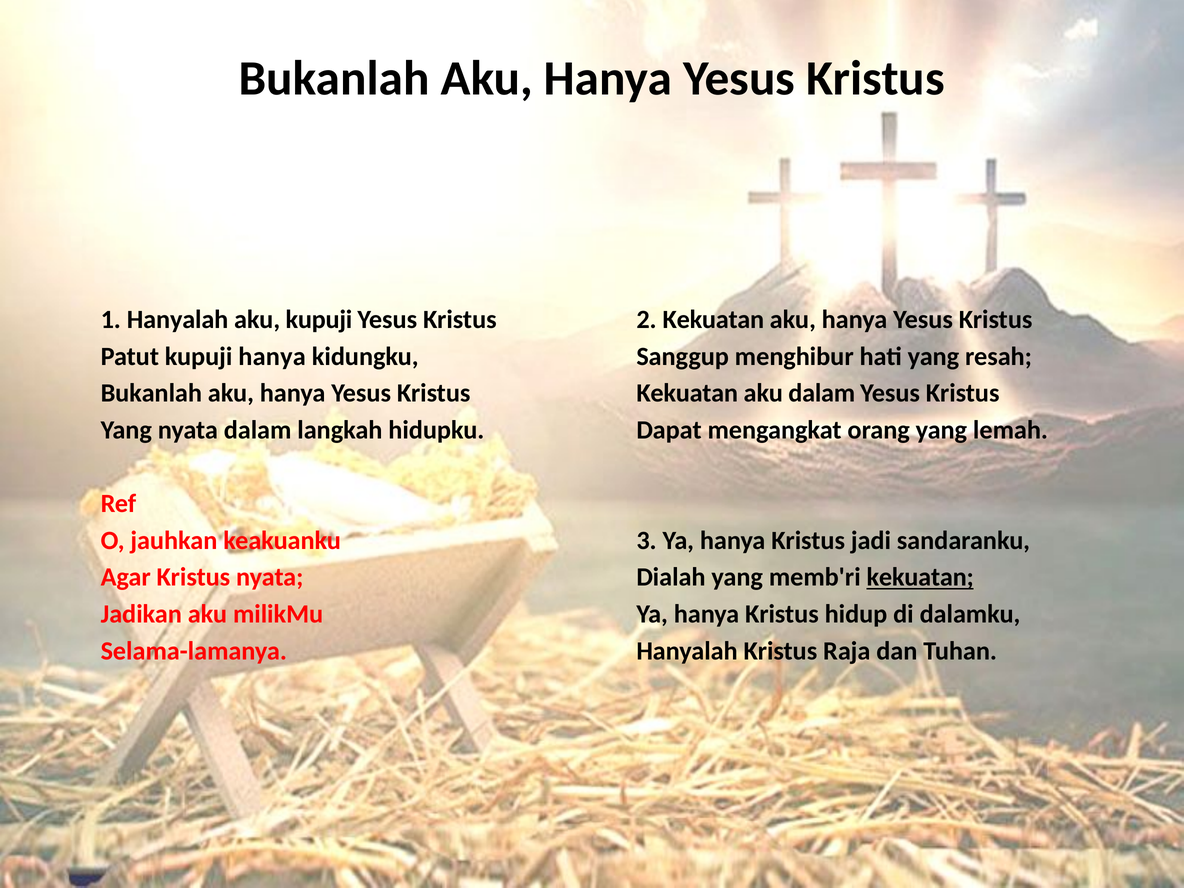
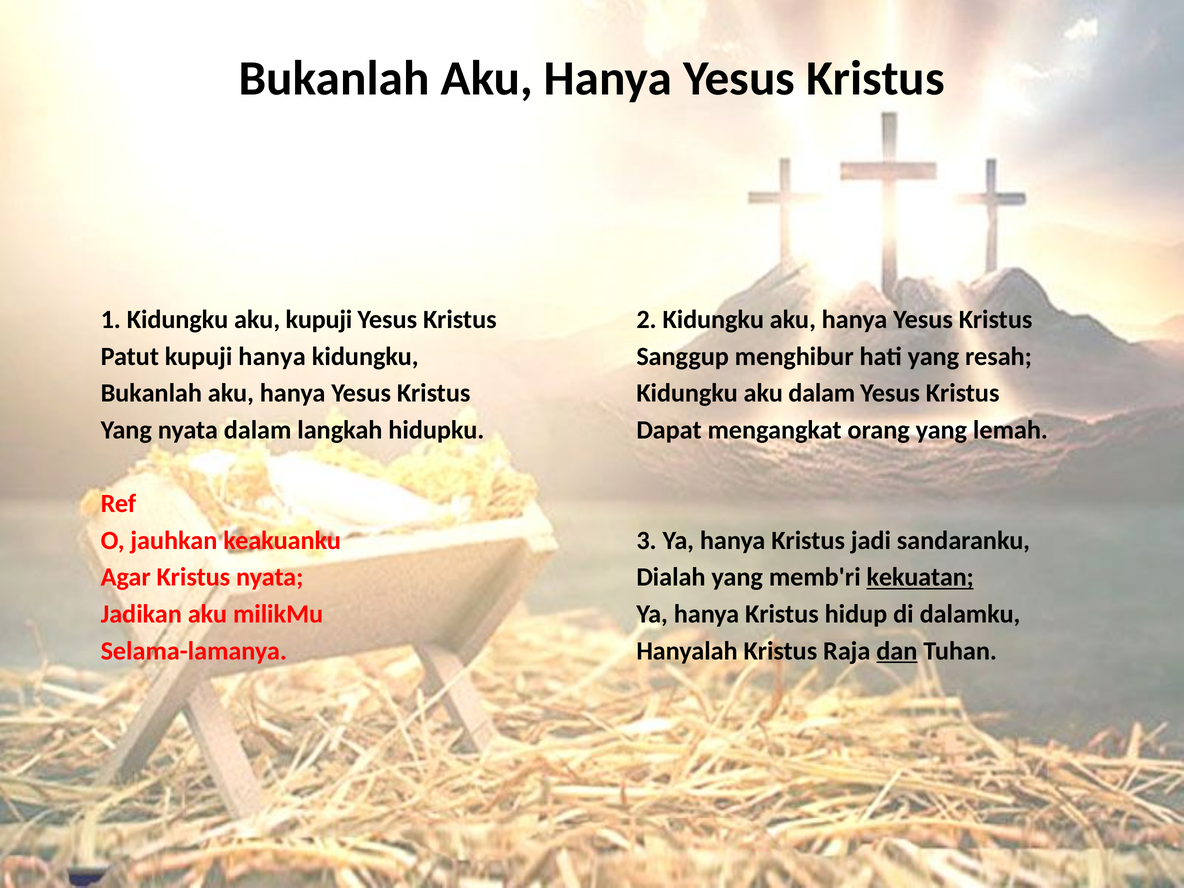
1 Hanyalah: Hanyalah -> Kidungku
2 Kekuatan: Kekuatan -> Kidungku
Kekuatan at (687, 393): Kekuatan -> Kidungku
dan underline: none -> present
